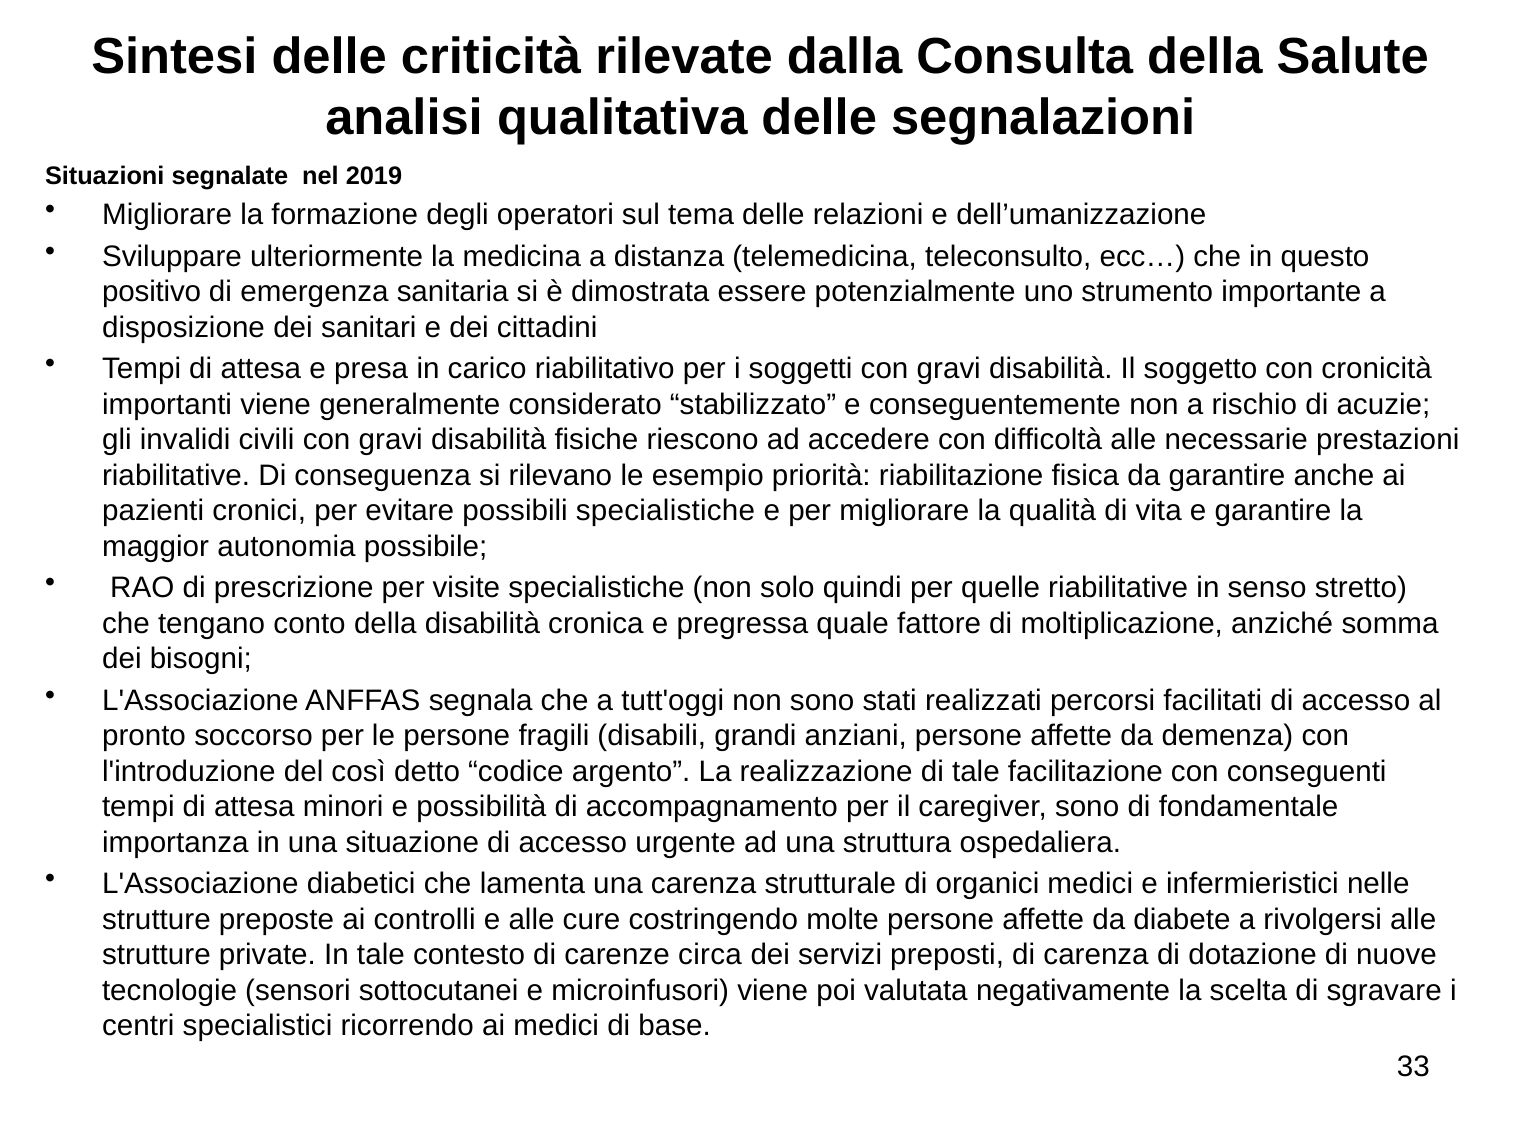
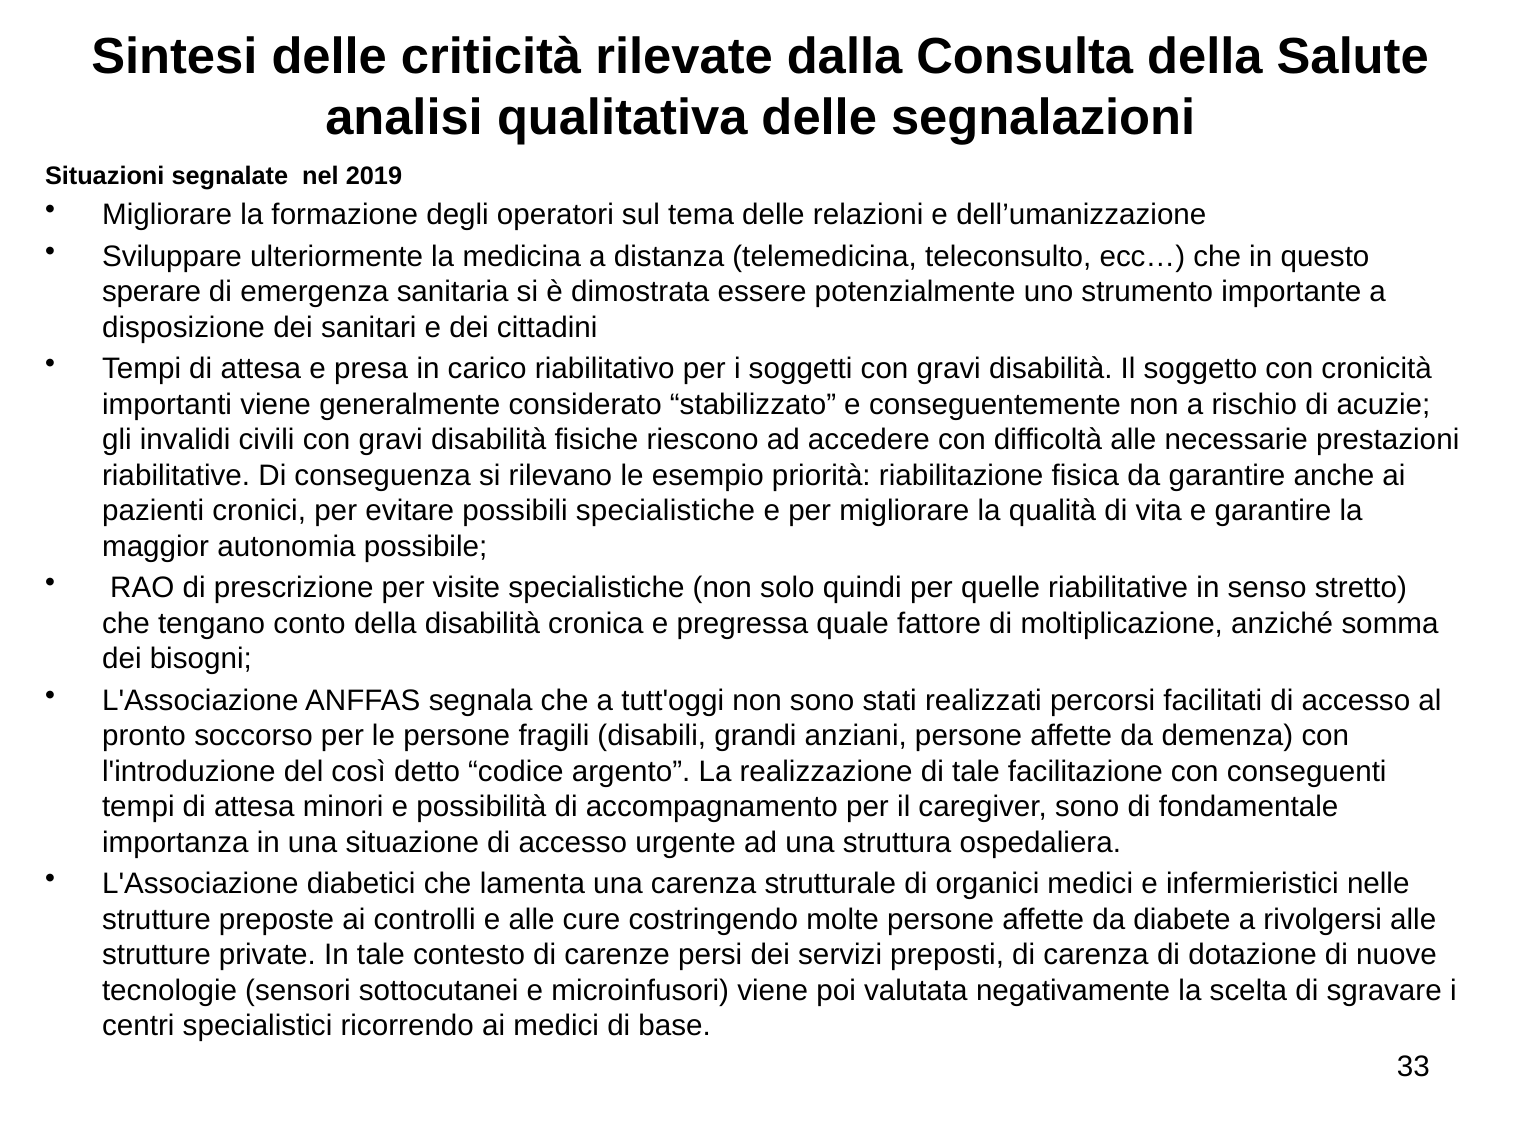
positivo: positivo -> sperare
circa: circa -> persi
